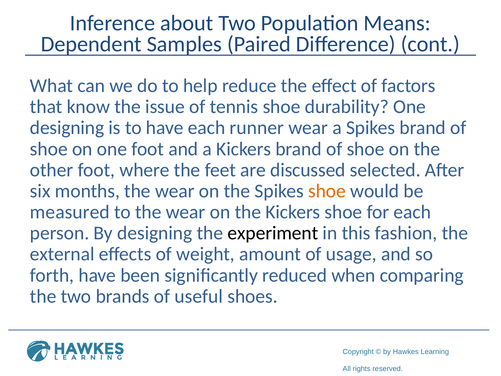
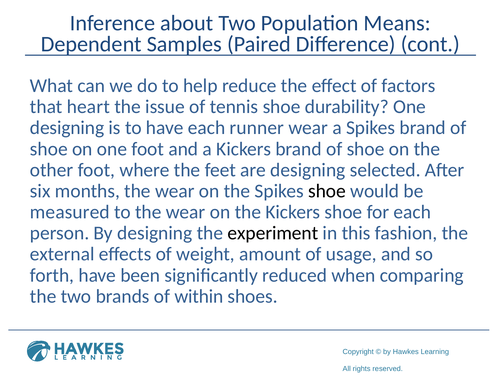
know: know -> heart
are discussed: discussed -> designing
shoe at (327, 191) colour: orange -> black
useful: useful -> within
